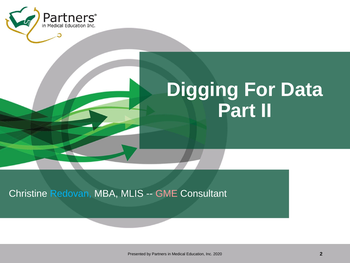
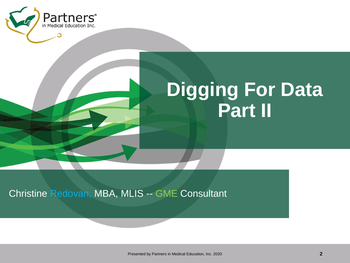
GME colour: pink -> light green
